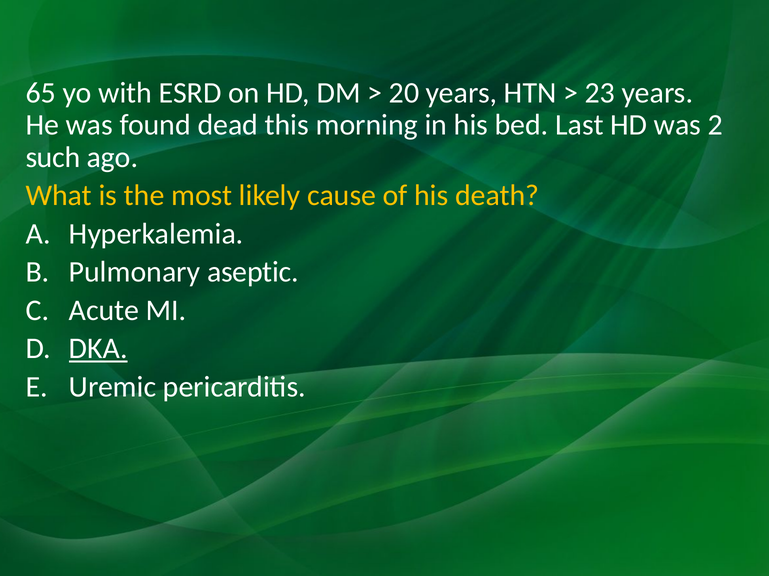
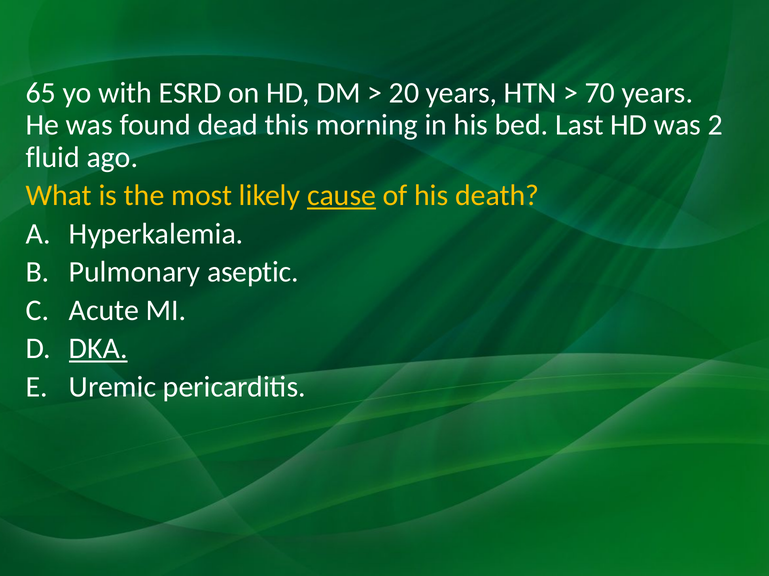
23: 23 -> 70
such: such -> fluid
cause underline: none -> present
